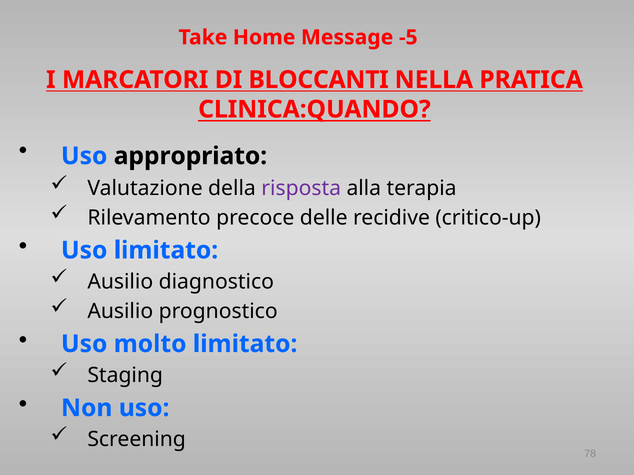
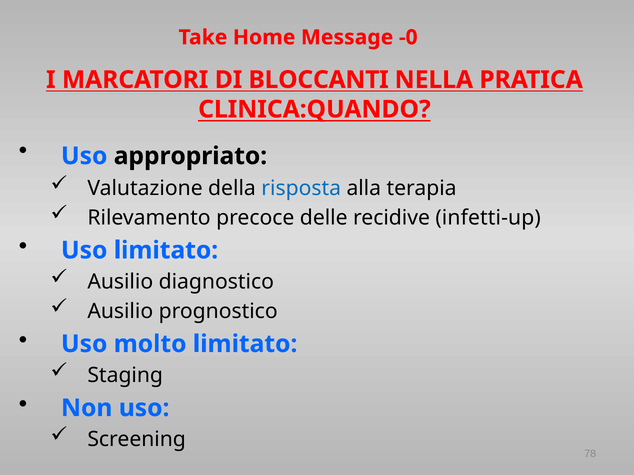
-5: -5 -> -0
risposta colour: purple -> blue
critico-up: critico-up -> infetti-up
